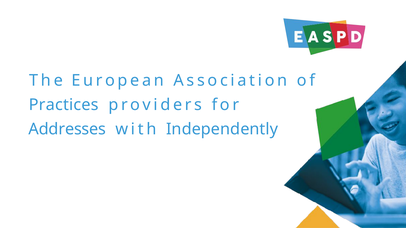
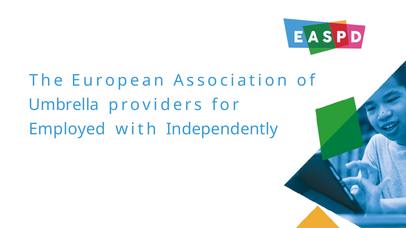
Practices: Practices -> Umbrella
Addresses: Addresses -> Employed
